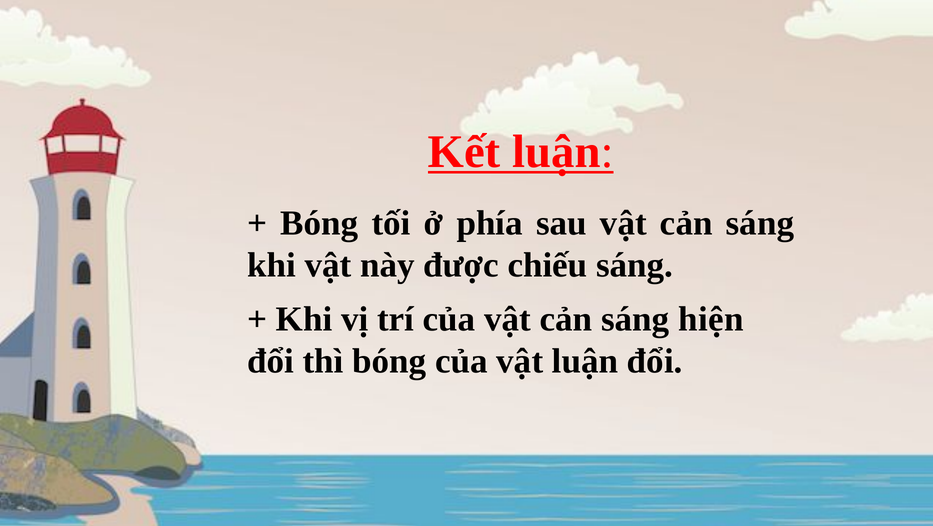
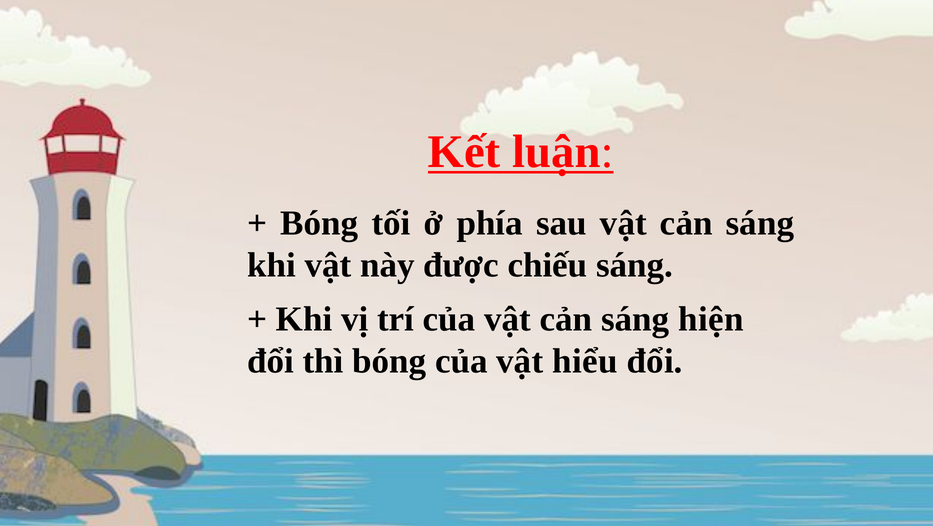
vật luận: luận -> hiểu
